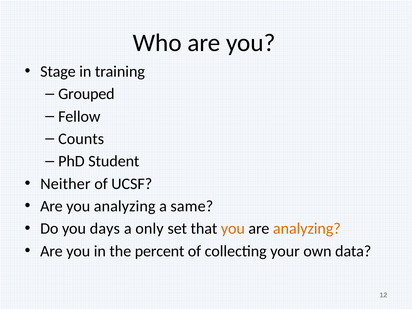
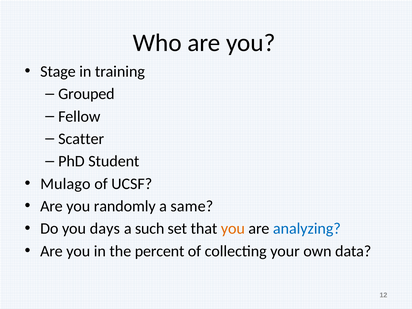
Counts: Counts -> Scatter
Neither: Neither -> Mulago
you analyzing: analyzing -> randomly
only: only -> such
analyzing at (307, 229) colour: orange -> blue
